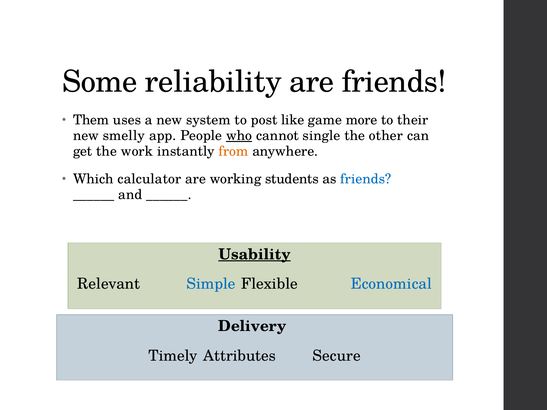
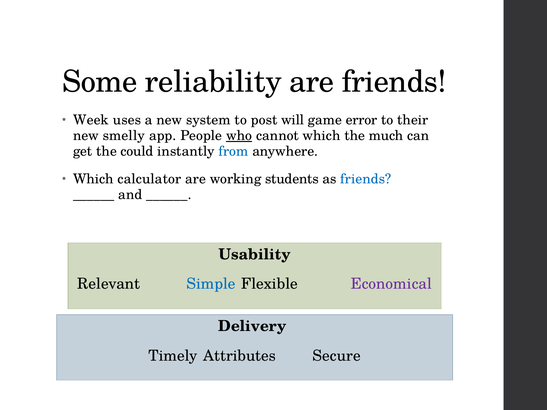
Them: Them -> Week
like: like -> will
more: more -> error
cannot single: single -> which
other: other -> much
work: work -> could
from colour: orange -> blue
Usability underline: present -> none
Economical colour: blue -> purple
